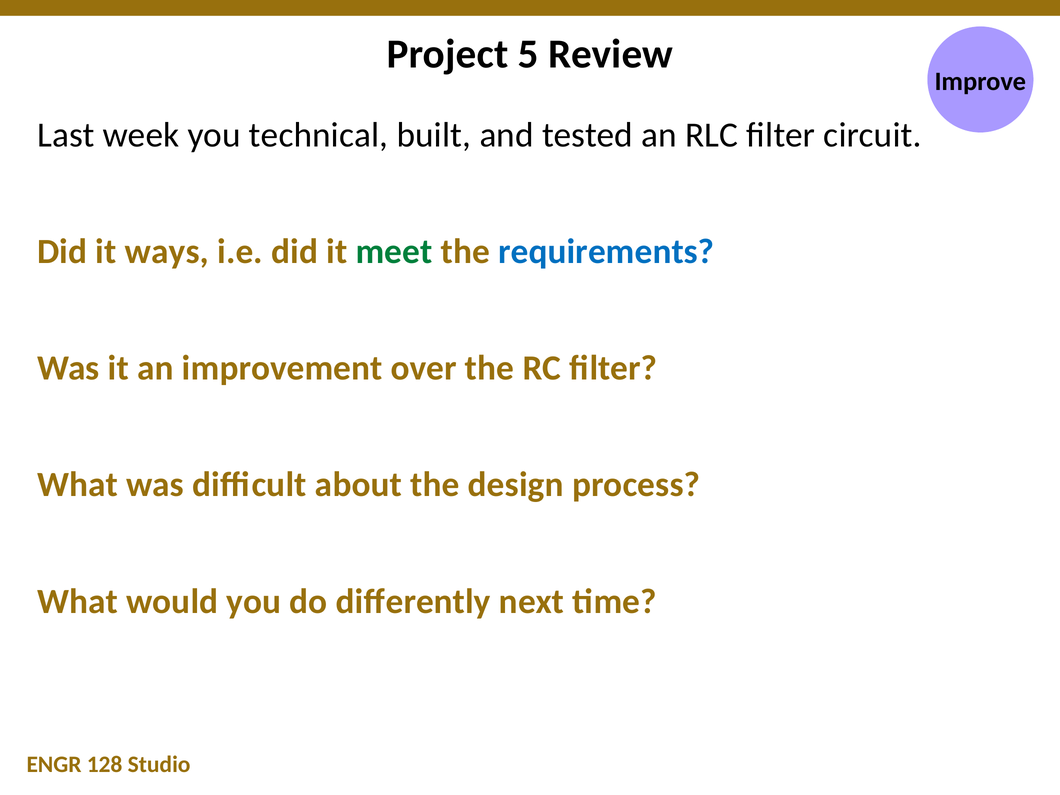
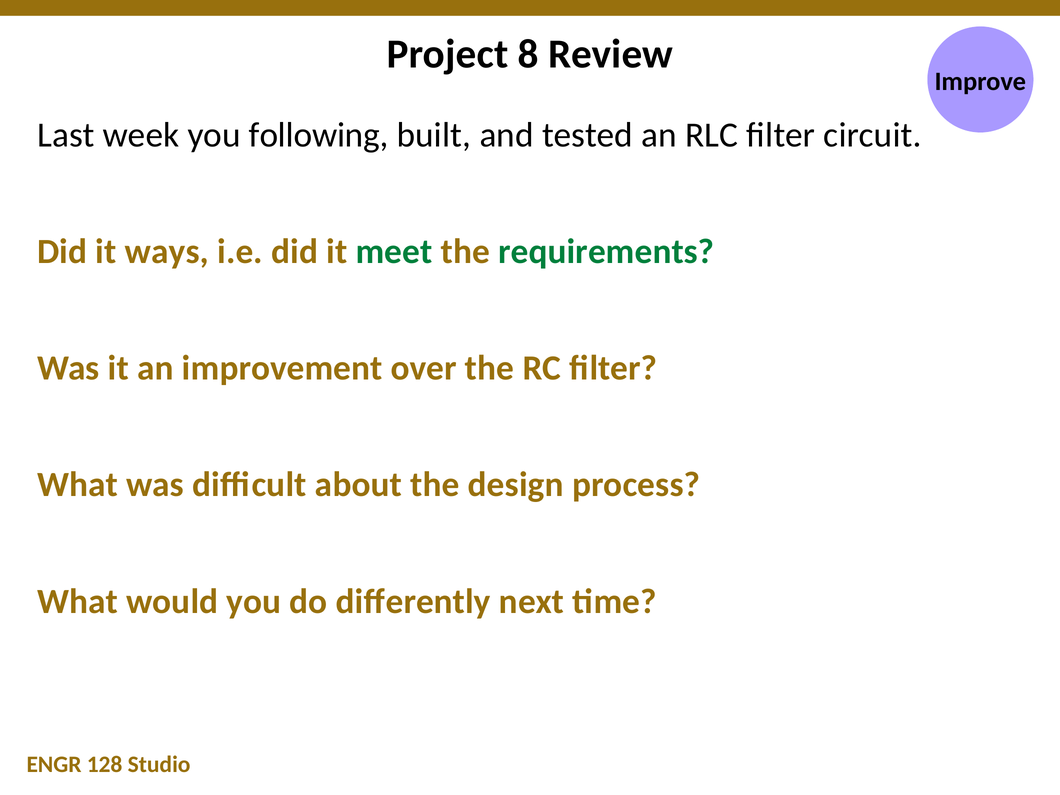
5: 5 -> 8
technical: technical -> following
requirements colour: blue -> green
